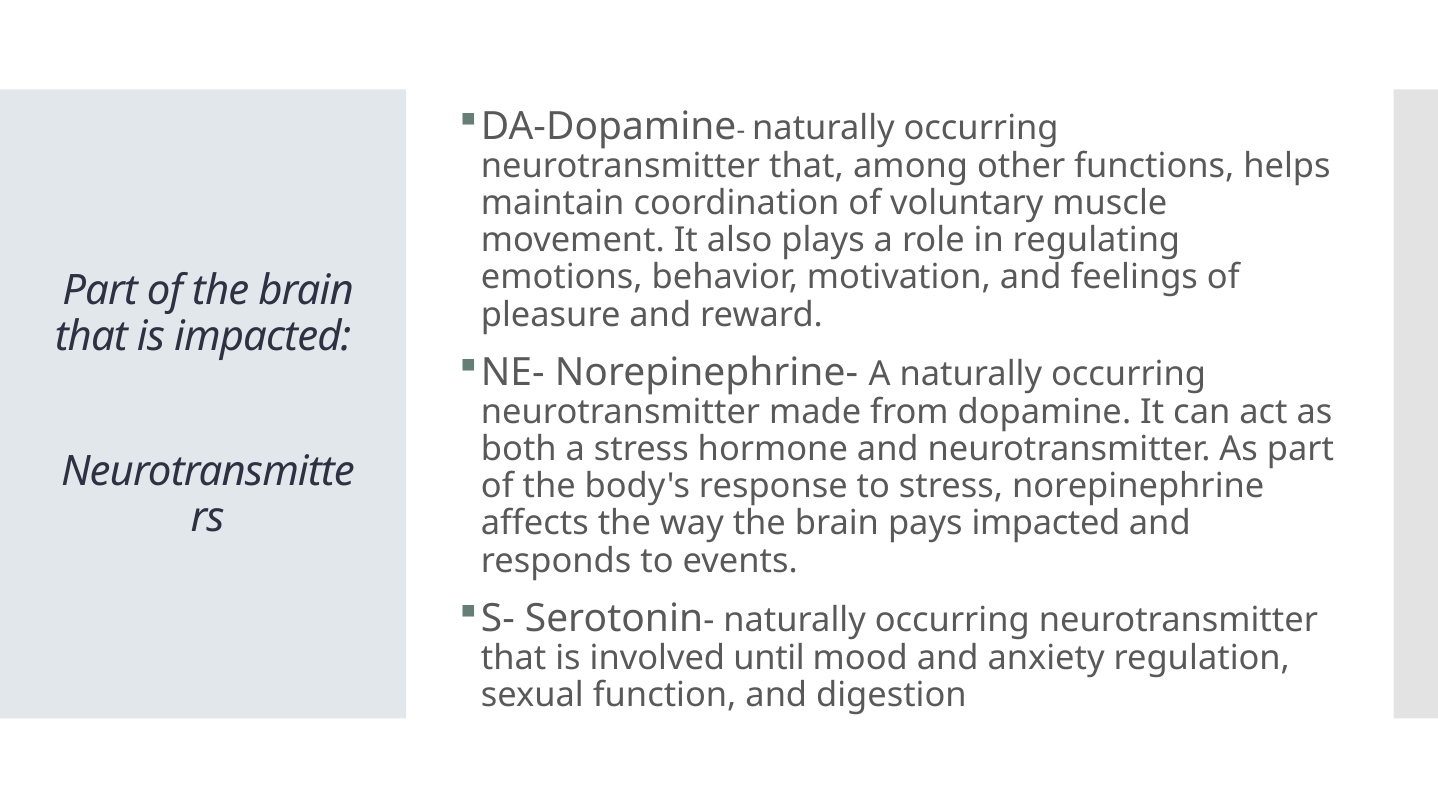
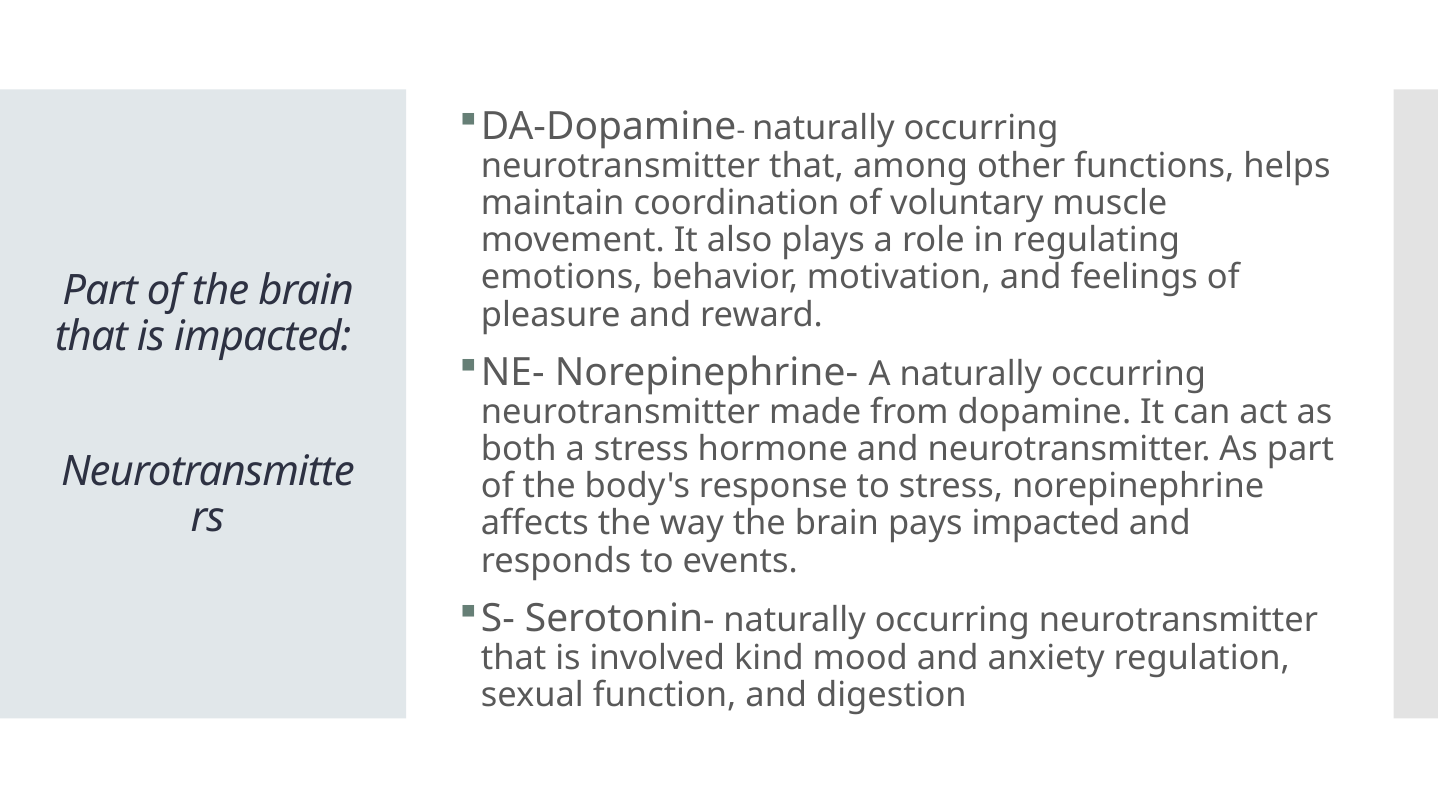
until: until -> kind
